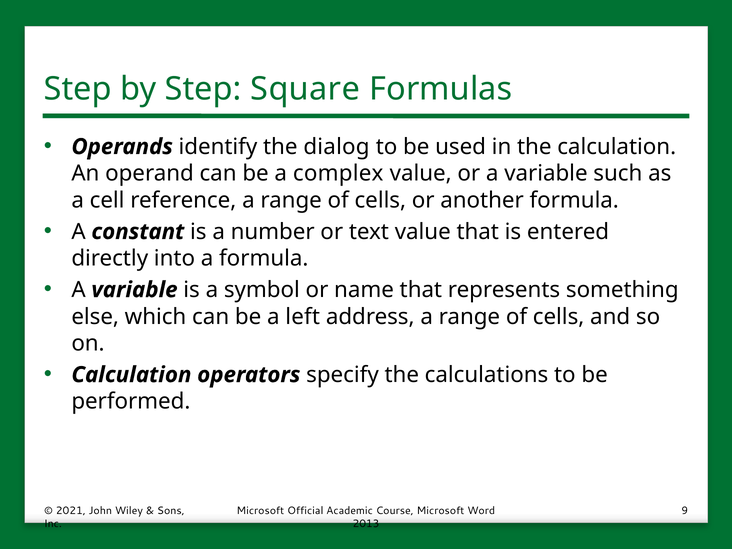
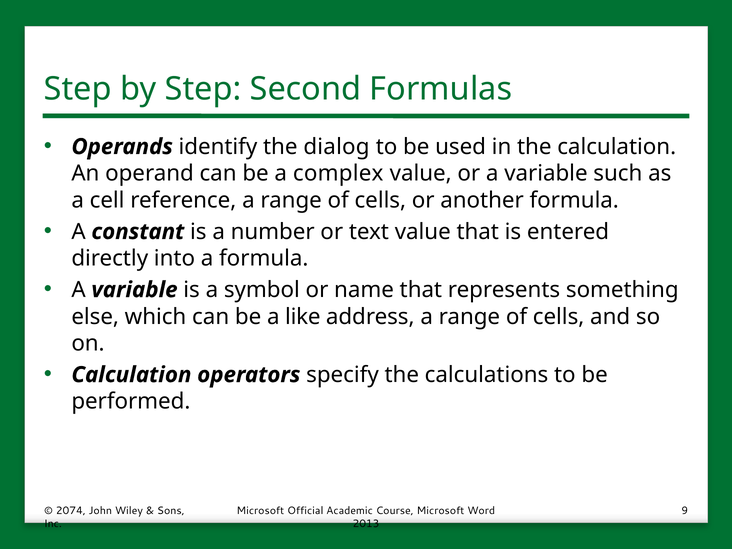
Square: Square -> Second
left: left -> like
2021: 2021 -> 2074
